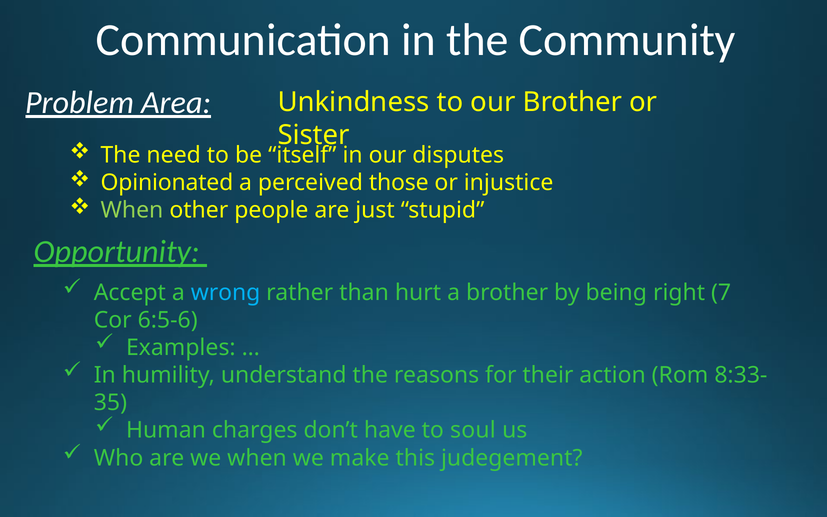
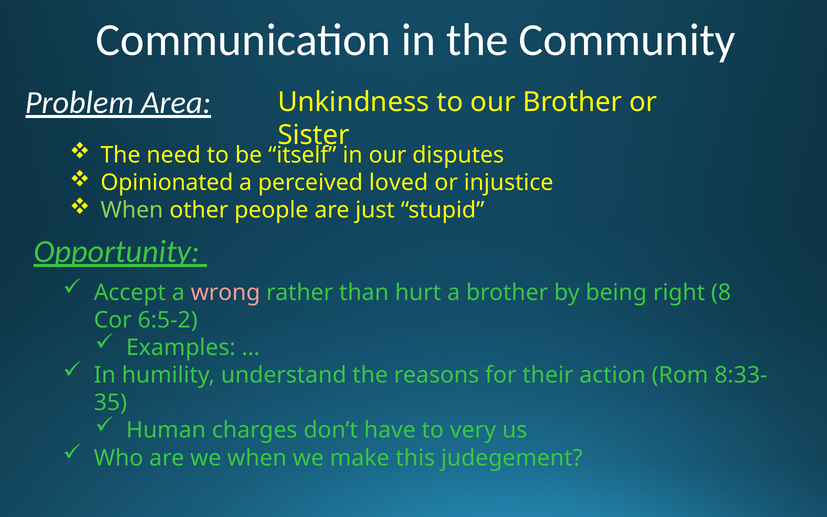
those: those -> loved
wrong colour: light blue -> pink
7: 7 -> 8
6:5-6: 6:5-6 -> 6:5-2
soul: soul -> very
